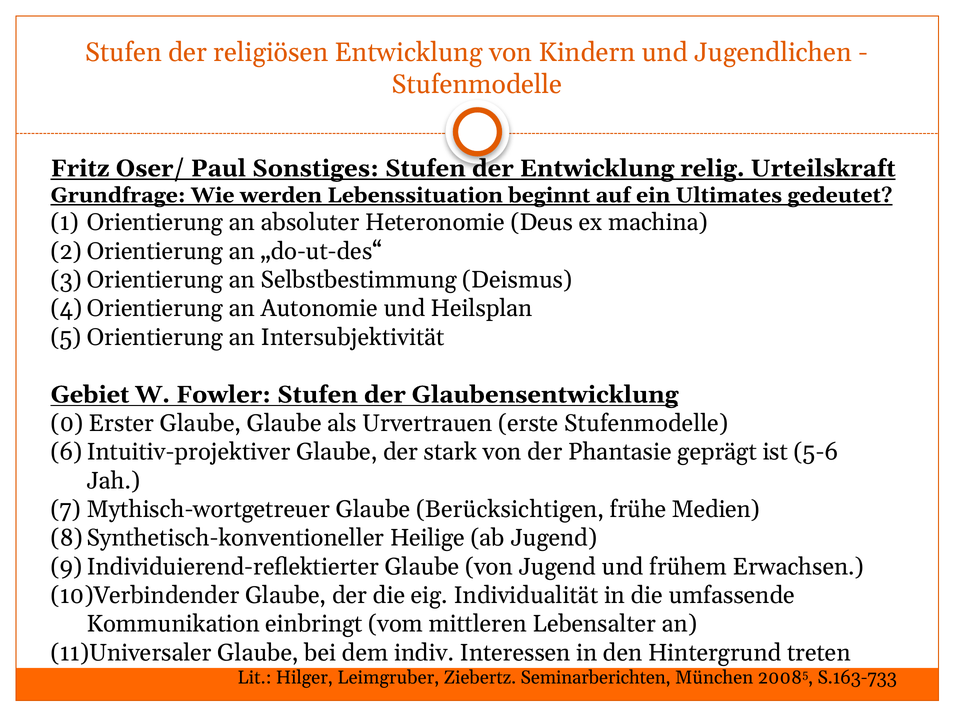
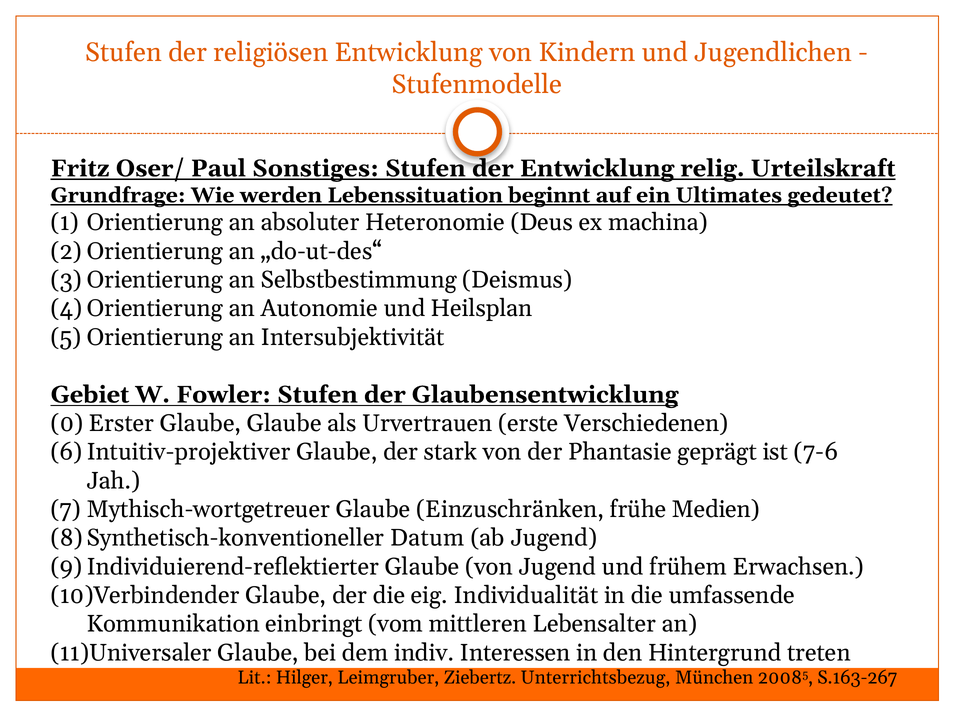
erste Stufenmodelle: Stufenmodelle -> Verschiedenen
5-6: 5-6 -> 7-6
Berücksichtigen: Berücksichtigen -> Einzuschränken
Heilige: Heilige -> Datum
Seminarberichten: Seminarberichten -> Unterrichtsbezug
S.163-733: S.163-733 -> S.163-267
